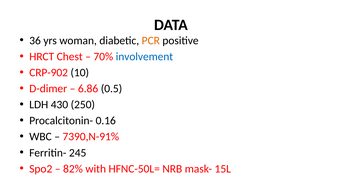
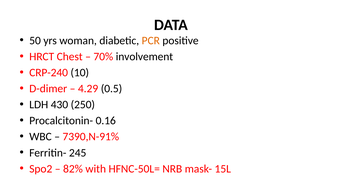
36: 36 -> 50
involvement colour: blue -> black
CRP-902: CRP-902 -> CRP-240
6.86: 6.86 -> 4.29
